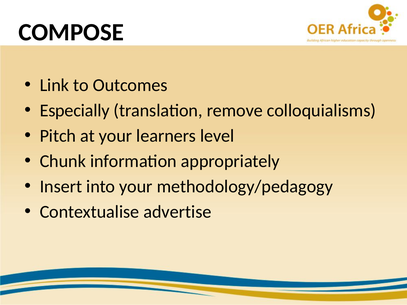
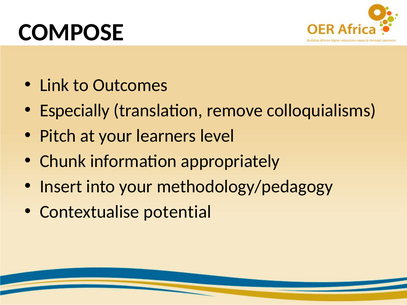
advertise: advertise -> potential
